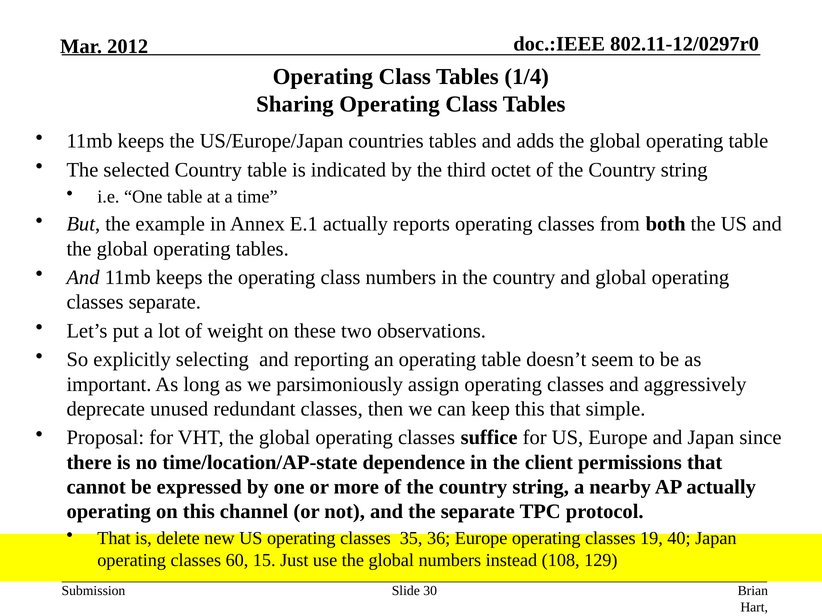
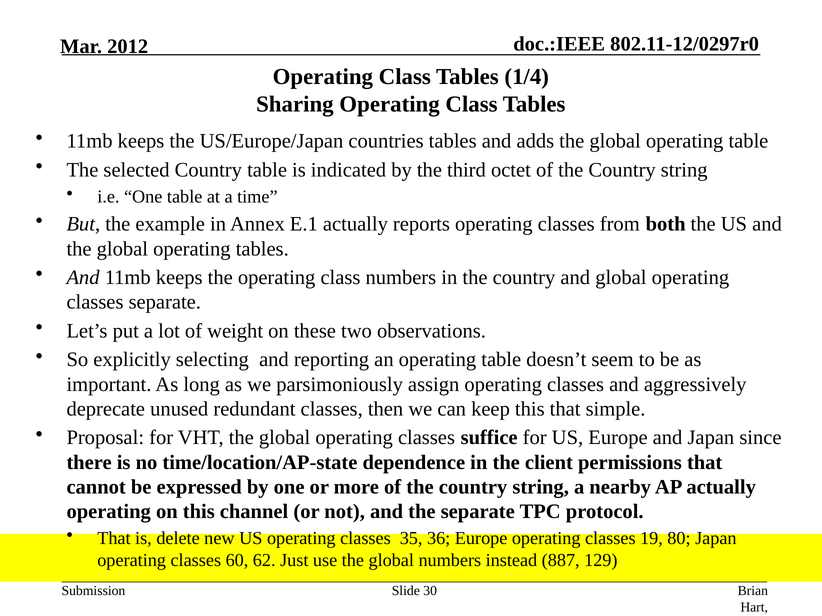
40: 40 -> 80
15: 15 -> 62
108: 108 -> 887
